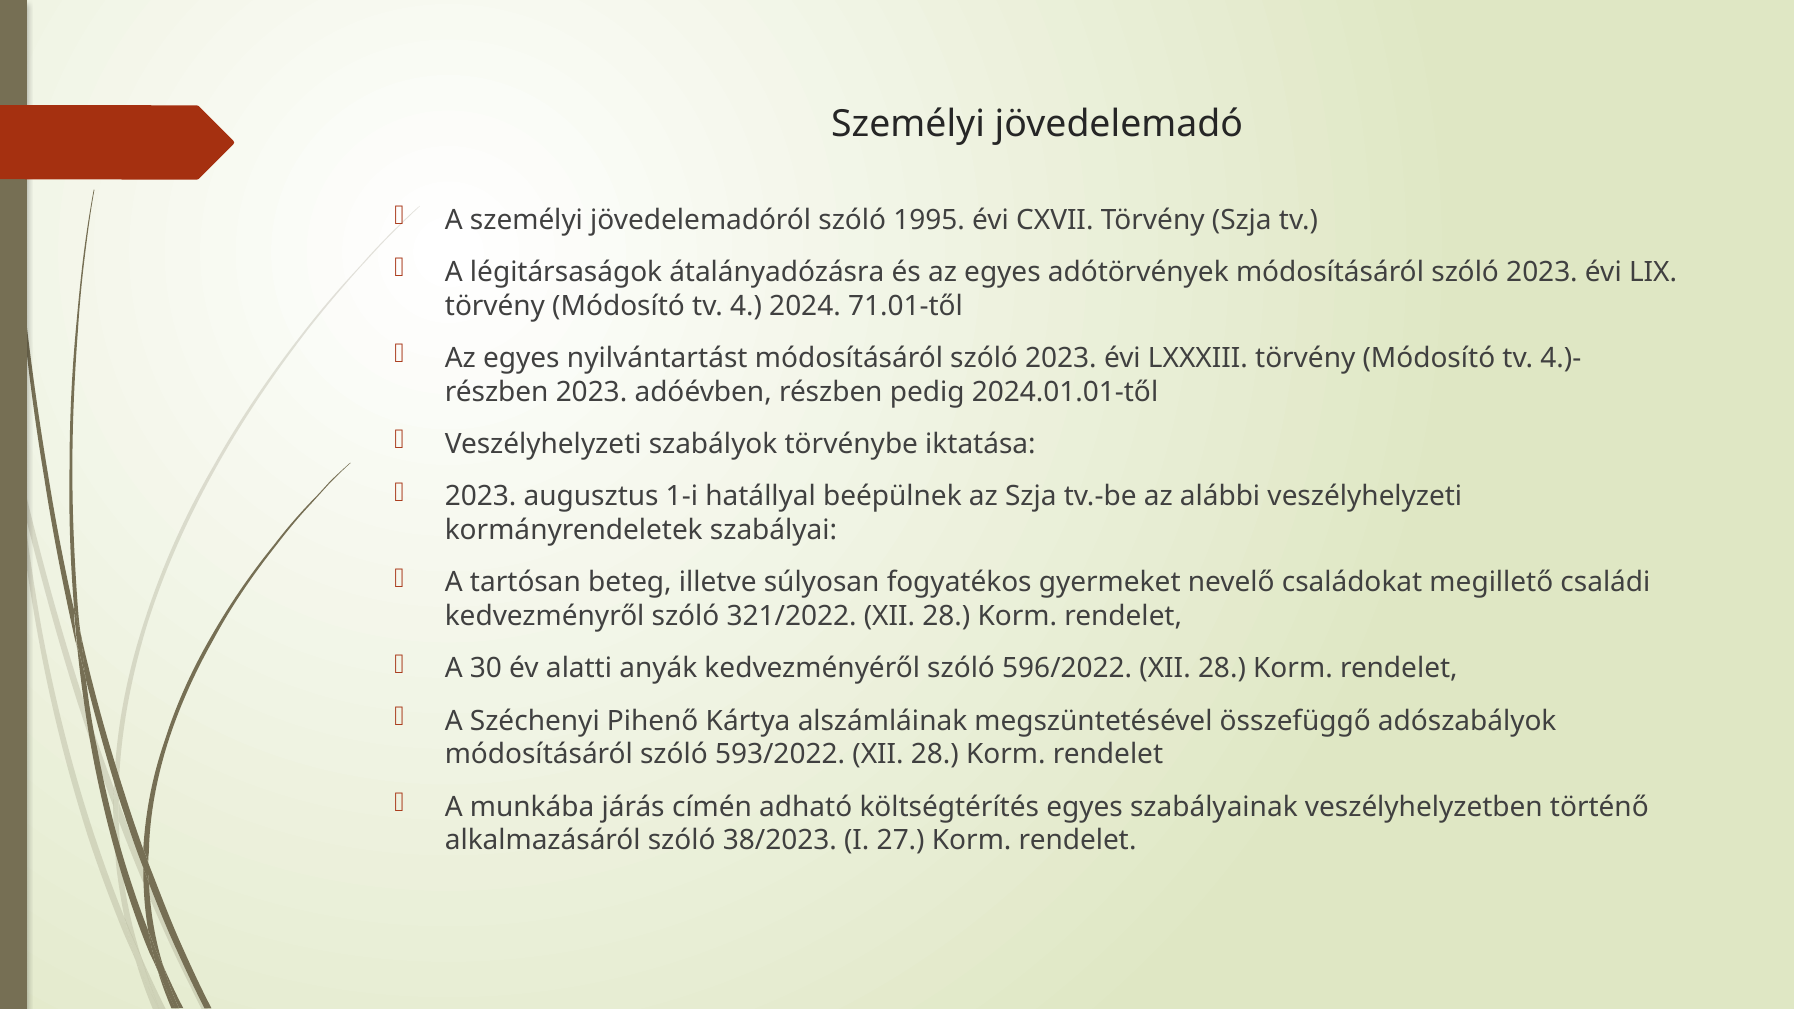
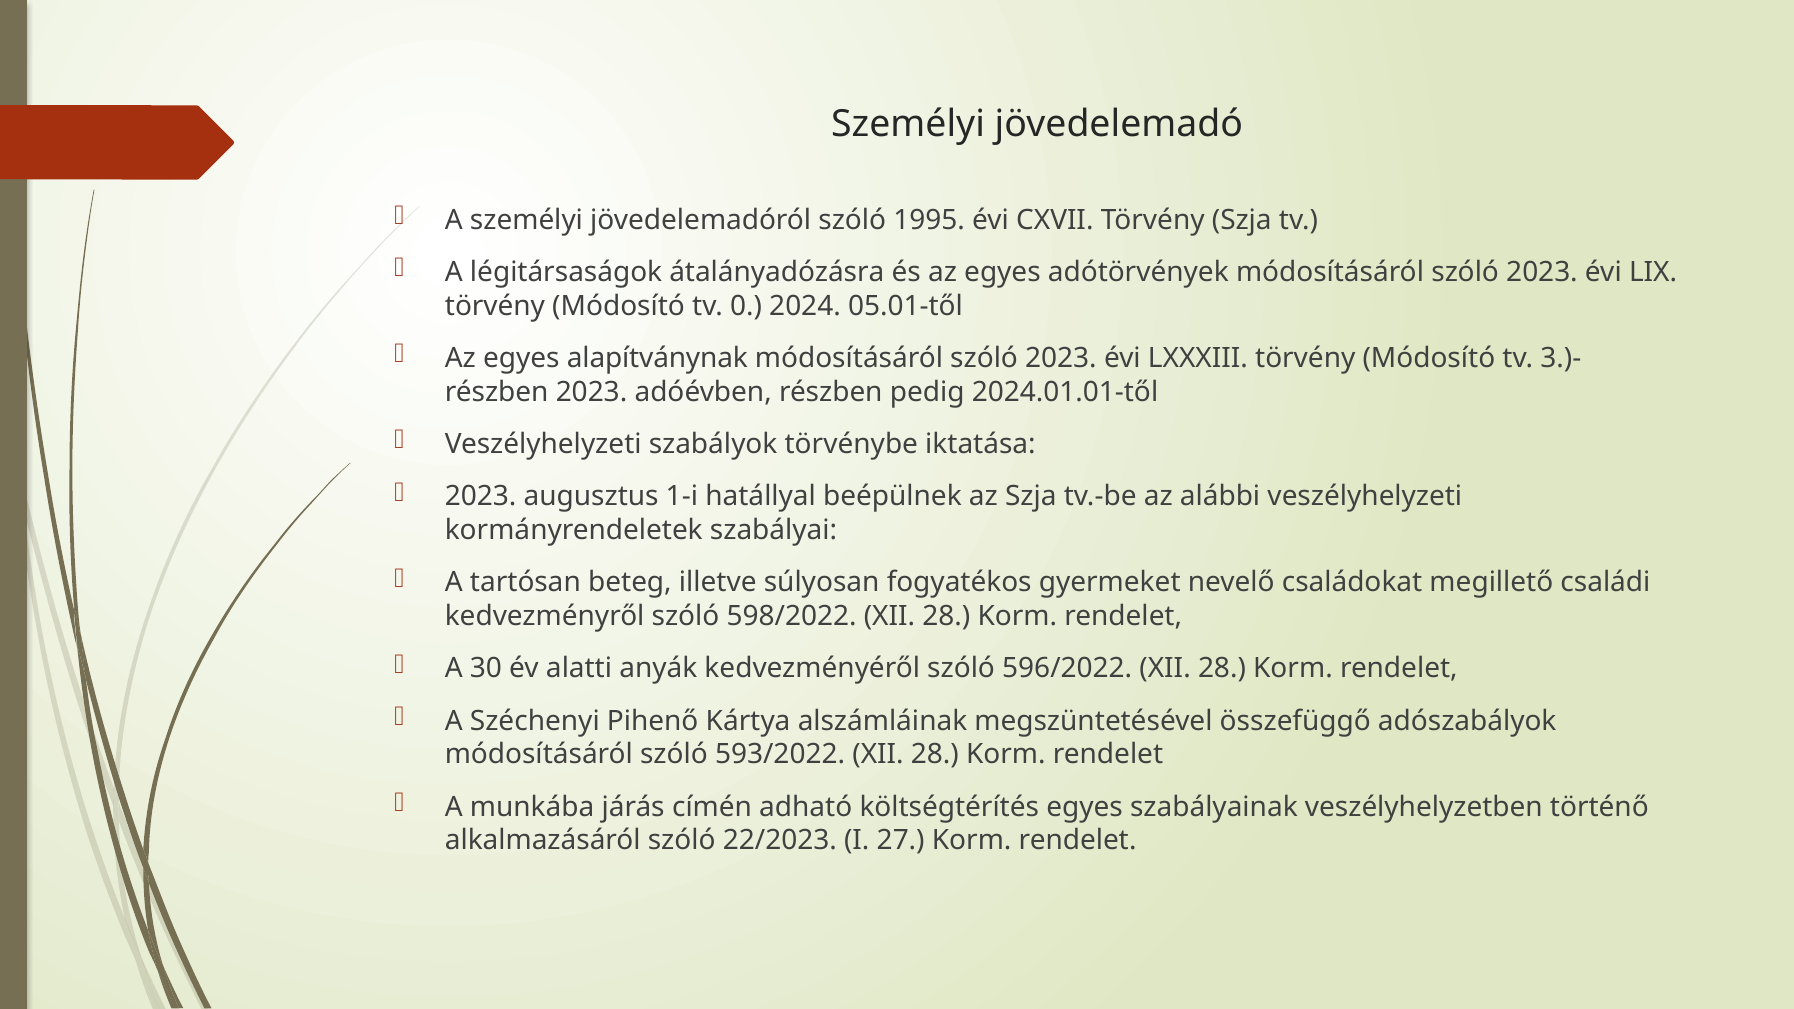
4: 4 -> 0
71.01-től: 71.01-től -> 05.01-től
nyilvántartást: nyilvántartást -> alapítványnak
4.)-: 4.)- -> 3.)-
321/2022: 321/2022 -> 598/2022
38/2023: 38/2023 -> 22/2023
